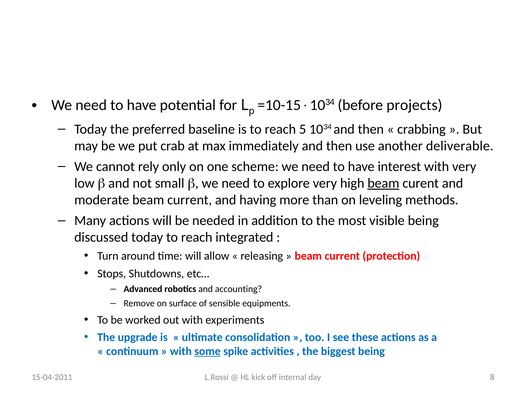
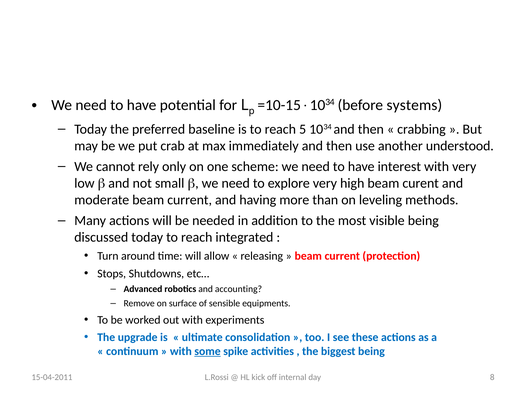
projects: projects -> systems
deliverable: deliverable -> understood
beam at (383, 183) underline: present -> none
